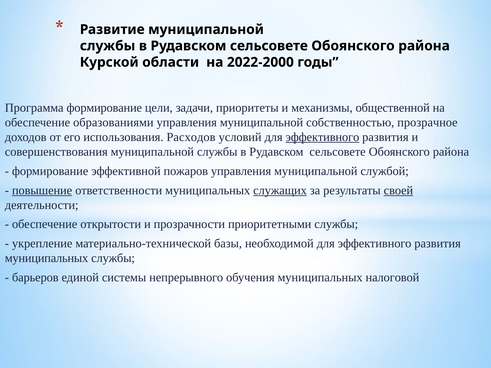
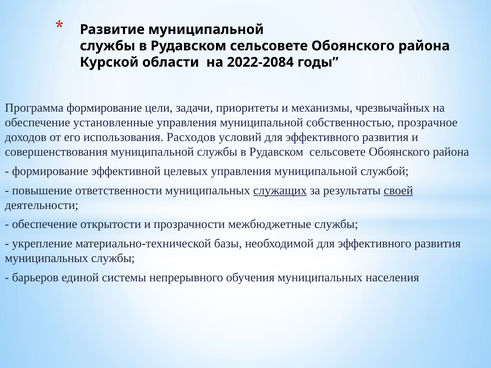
2022-2000: 2022-2000 -> 2022-2084
общественной: общественной -> чрезвычайных
образованиями: образованиями -> установленные
эффективного at (322, 137) underline: present -> none
пожаров: пожаров -> целевых
повышение underline: present -> none
приоритетными: приоритетными -> межбюджетные
налоговой: налоговой -> населения
